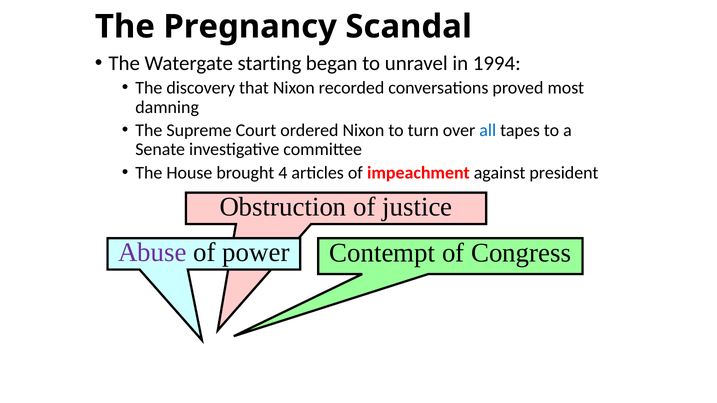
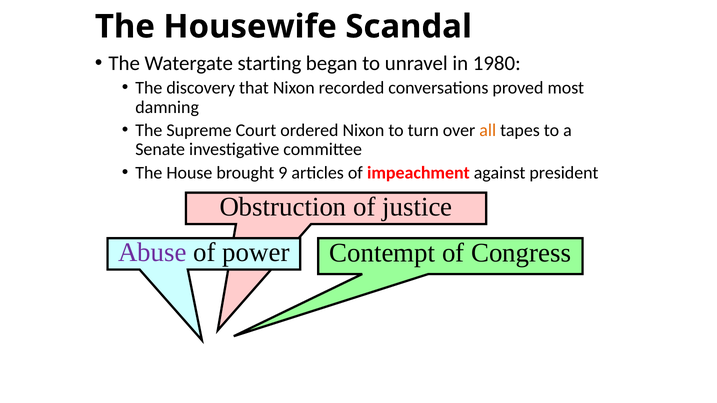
Pregnancy: Pregnancy -> Housewife
1994: 1994 -> 1980
all colour: blue -> orange
4: 4 -> 9
